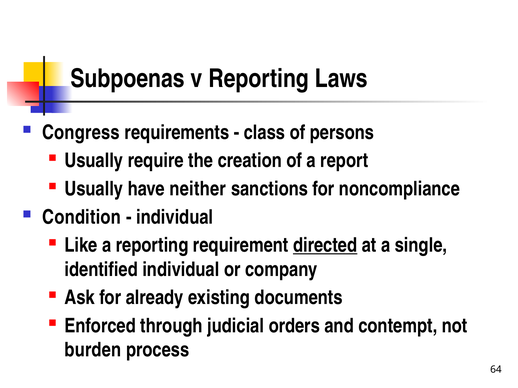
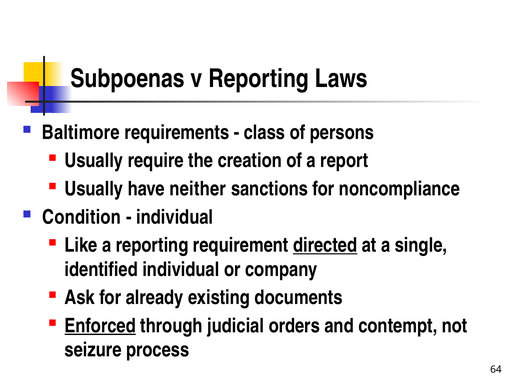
Congress: Congress -> Baltimore
Enforced underline: none -> present
burden: burden -> seizure
